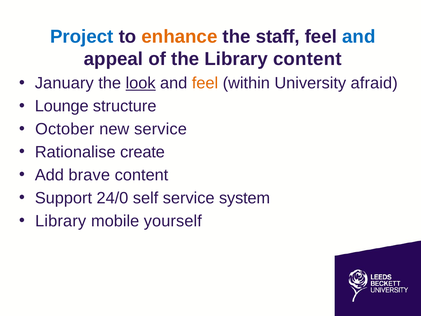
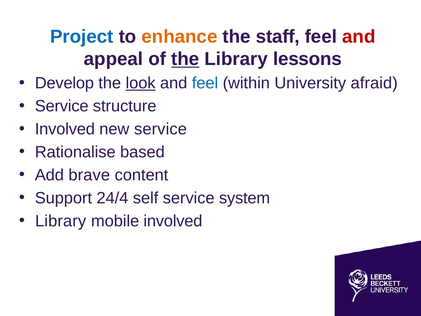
and at (359, 37) colour: blue -> red
the at (185, 59) underline: none -> present
Library content: content -> lessons
January: January -> Develop
feel at (205, 83) colour: orange -> blue
Lounge at (62, 106): Lounge -> Service
October at (65, 129): October -> Involved
create: create -> based
24/0: 24/0 -> 24/4
mobile yourself: yourself -> involved
